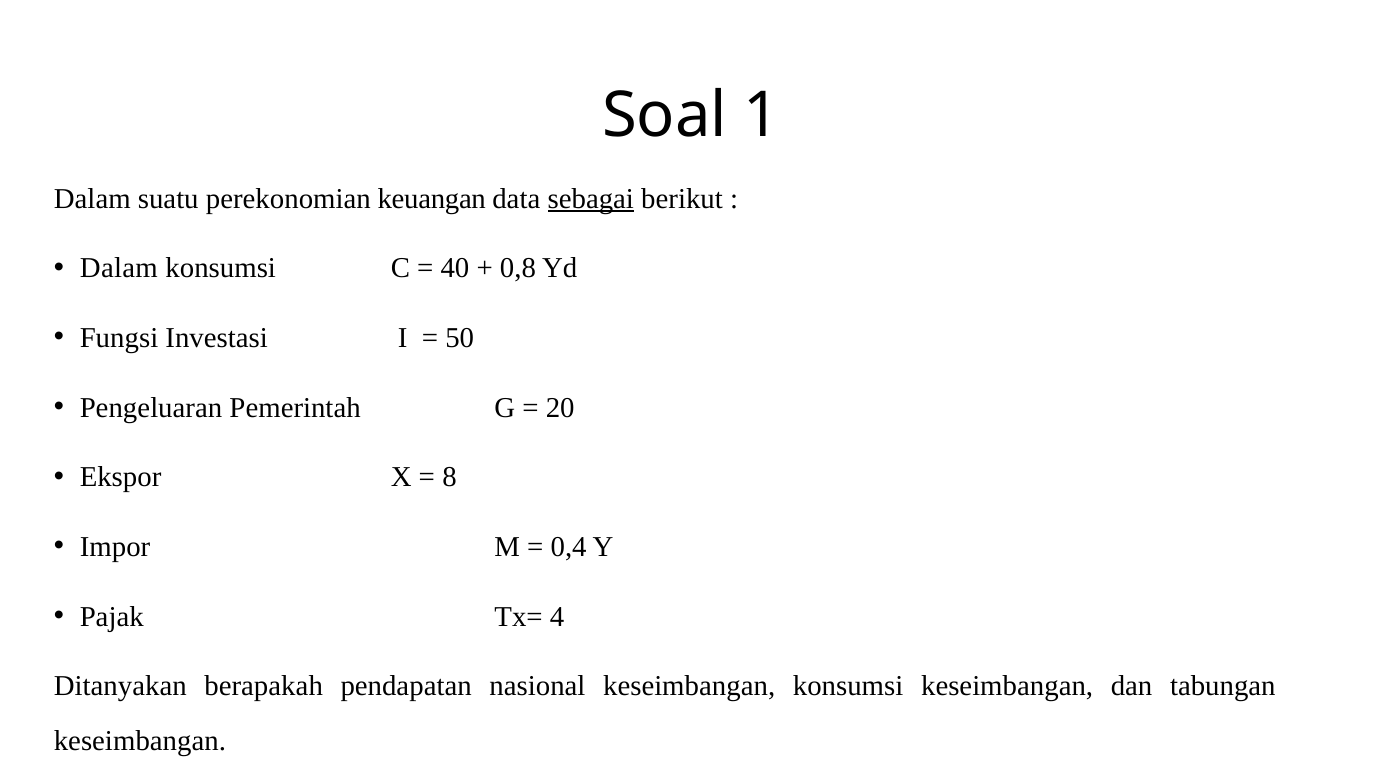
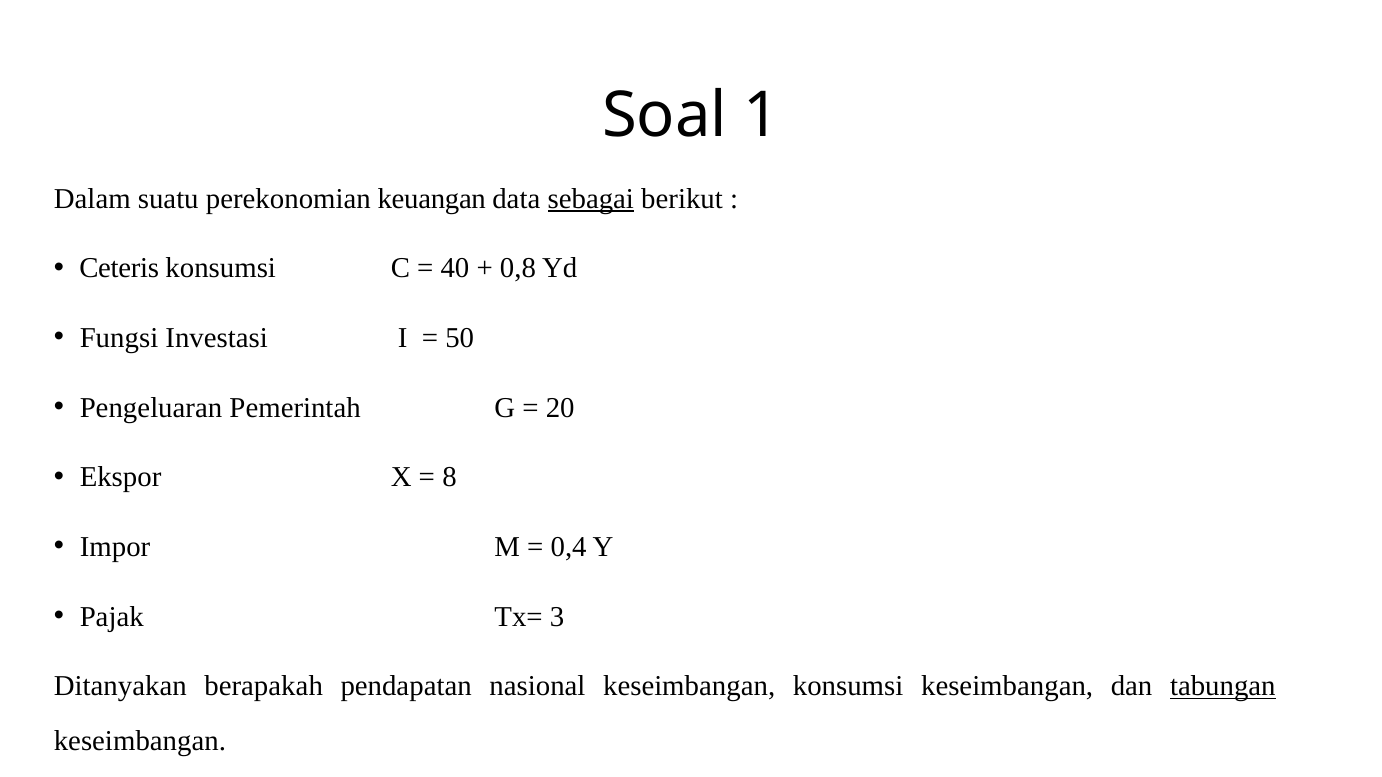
Dalam at (119, 268): Dalam -> Ceteris
4: 4 -> 3
tabungan underline: none -> present
